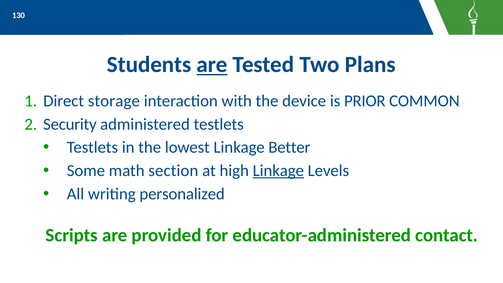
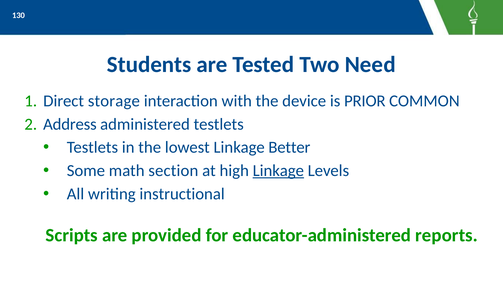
are at (212, 65) underline: present -> none
Plans: Plans -> Need
Security: Security -> Address
personalized: personalized -> instructional
contact: contact -> reports
